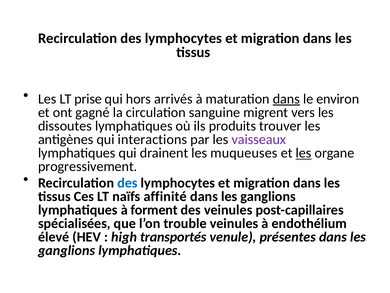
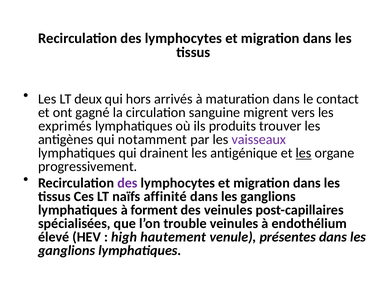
prise: prise -> deux
dans at (286, 99) underline: present -> none
environ: environ -> contact
dissoutes: dissoutes -> exprimés
interactions: interactions -> notamment
muqueuses: muqueuses -> antigénique
des at (127, 183) colour: blue -> purple
transportés: transportés -> hautement
